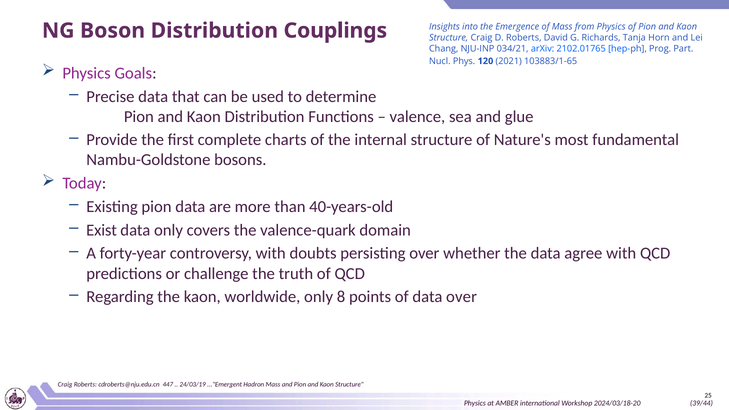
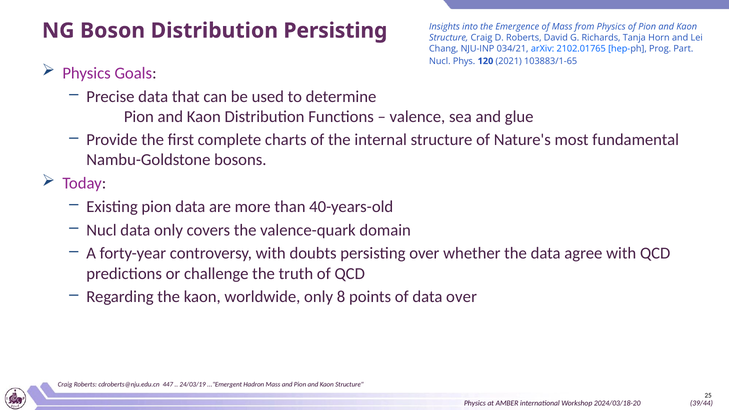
Distribution Couplings: Couplings -> Persisting
Exist at (102, 230): Exist -> Nucl
